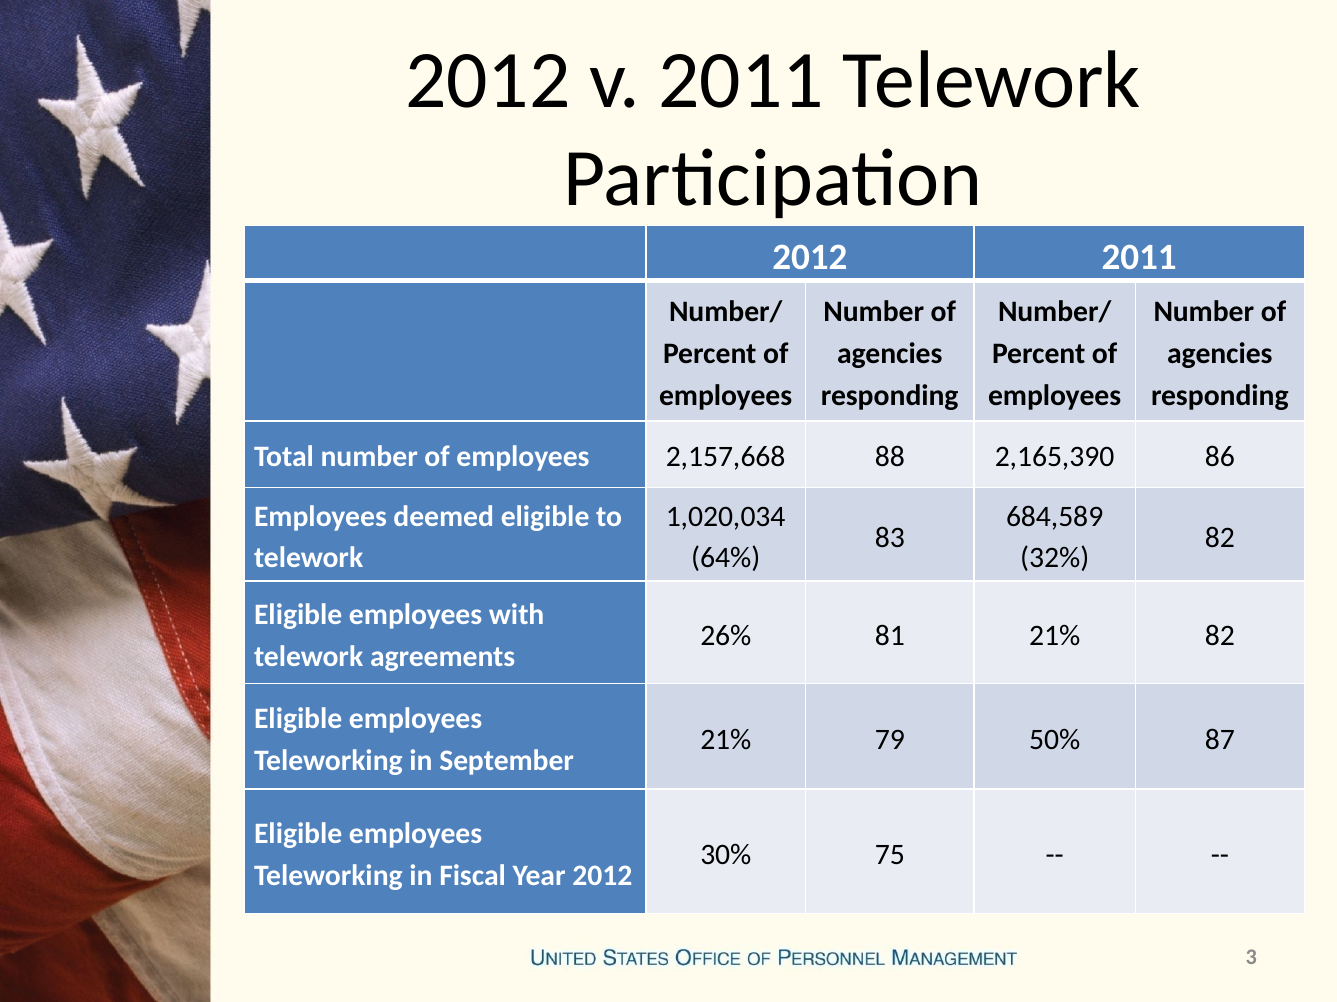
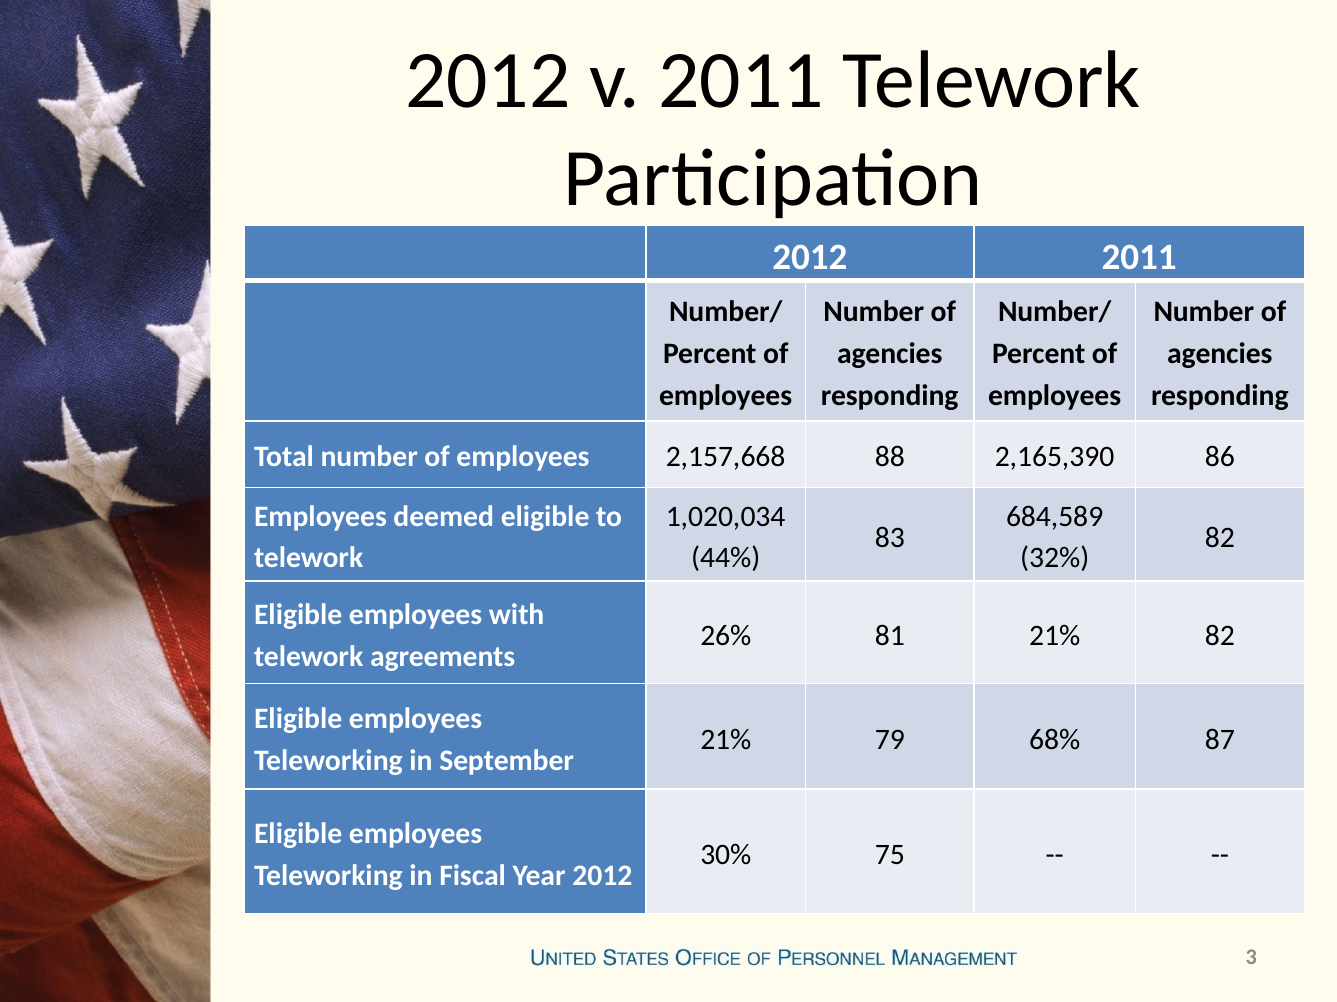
64%: 64% -> 44%
50%: 50% -> 68%
